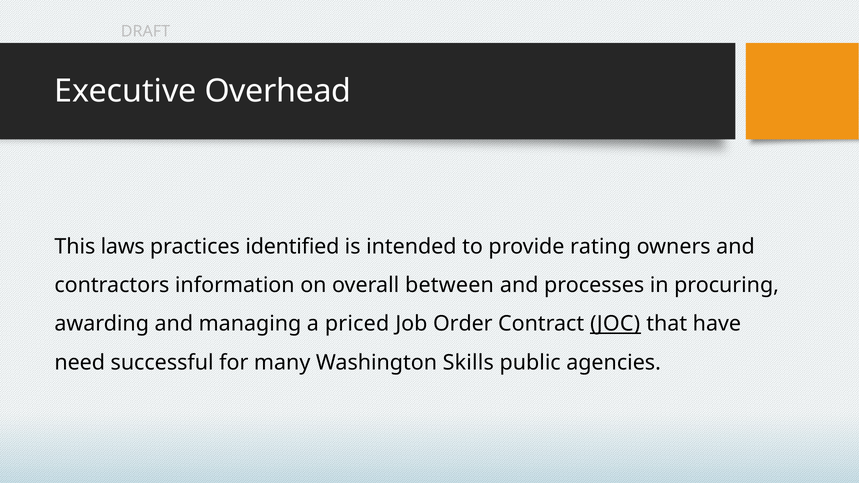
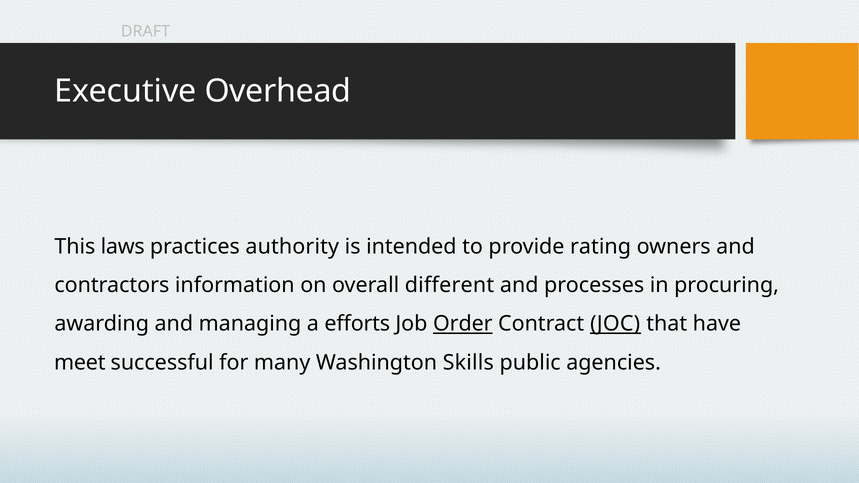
identified: identified -> authority
between: between -> different
priced: priced -> efforts
Order underline: none -> present
need: need -> meet
